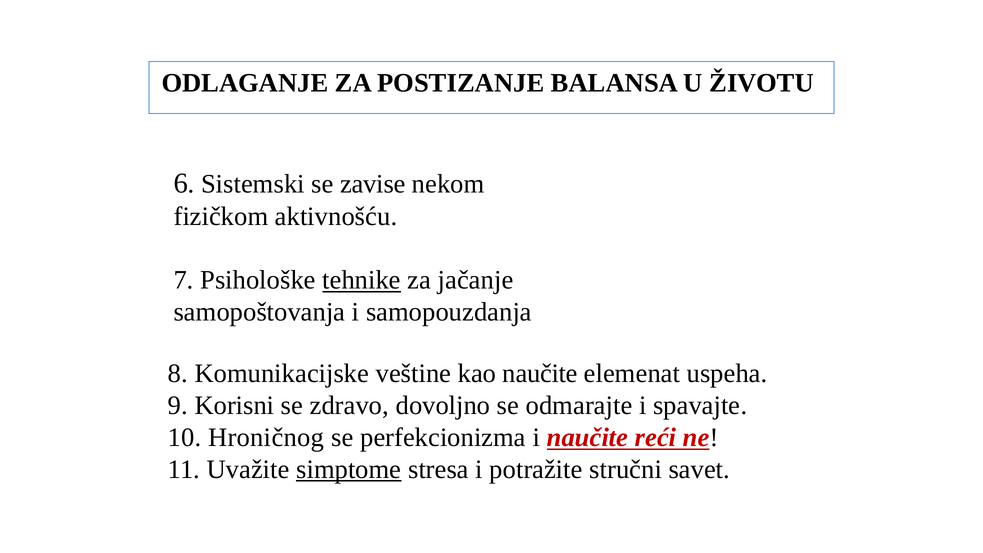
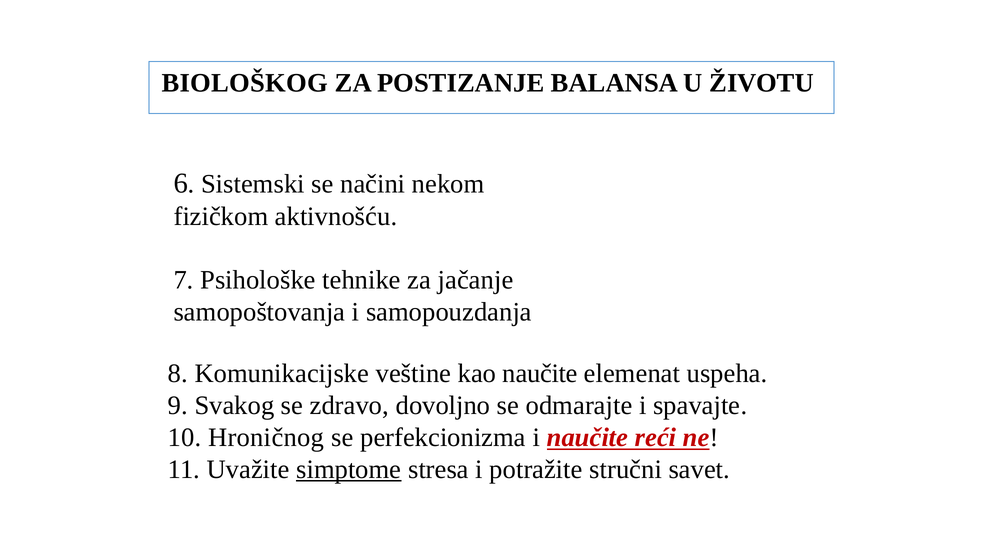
ODLAGANJE: ODLAGANJE -> BIOLOŠKOG
zavise: zavise -> načini
tehnike underline: present -> none
Korisni: Korisni -> Svakog
